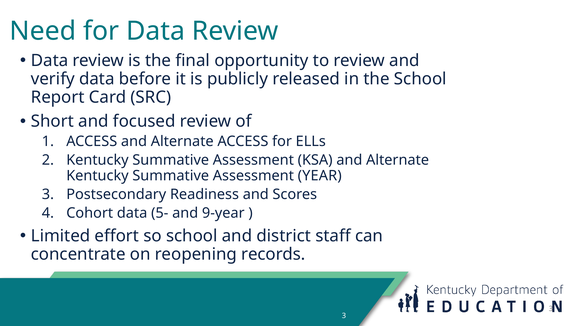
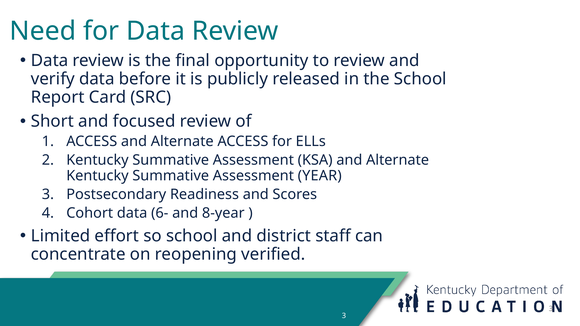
5-: 5- -> 6-
9-year: 9-year -> 8-year
records: records -> verified
